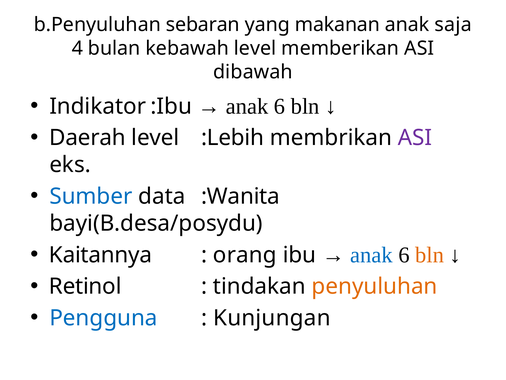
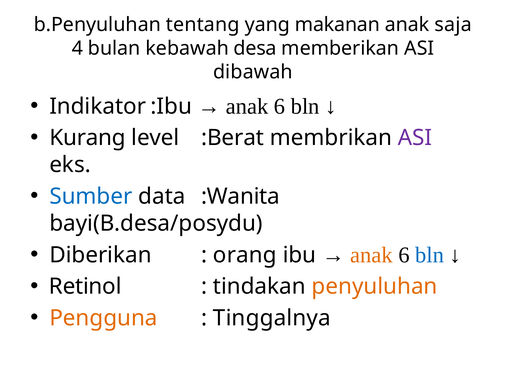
sebaran: sebaran -> tentang
kebawah level: level -> desa
Daerah: Daerah -> Kurang
:Lebih: :Lebih -> :Berat
Kaitannya: Kaitannya -> Diberikan
anak at (371, 255) colour: blue -> orange
bln at (430, 255) colour: orange -> blue
Pengguna colour: blue -> orange
Kunjungan: Kunjungan -> Tinggalnya
